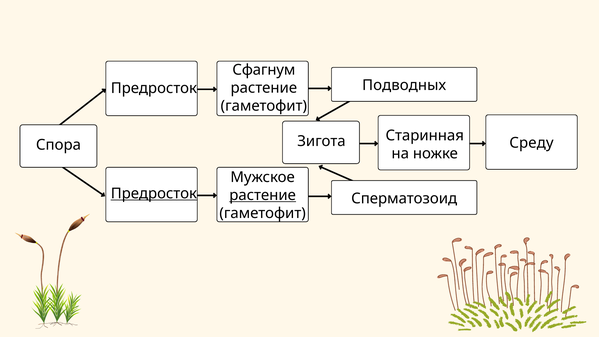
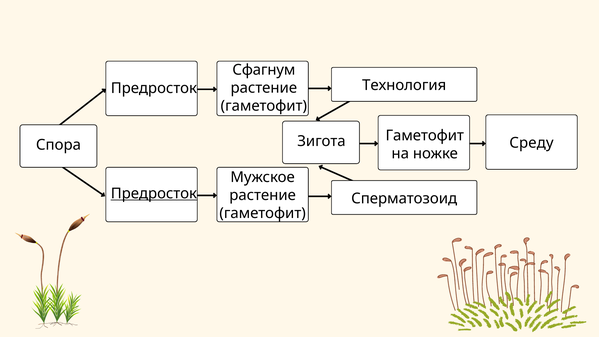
Подводных: Подводных -> Технология
Зигота Старинная: Старинная -> Гаметофит
растение at (263, 195) underline: present -> none
